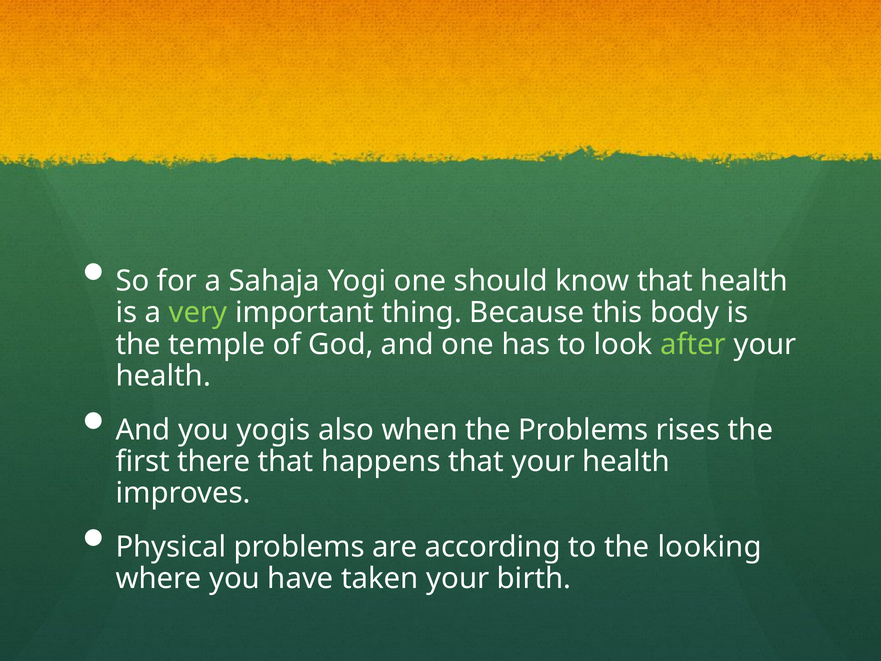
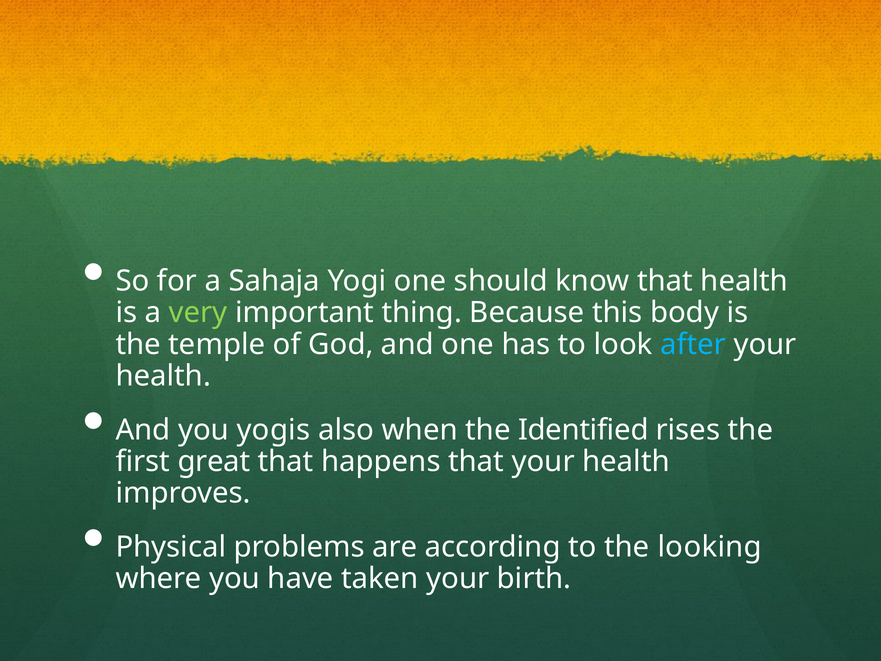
after colour: light green -> light blue
the Problems: Problems -> Identified
there: there -> great
